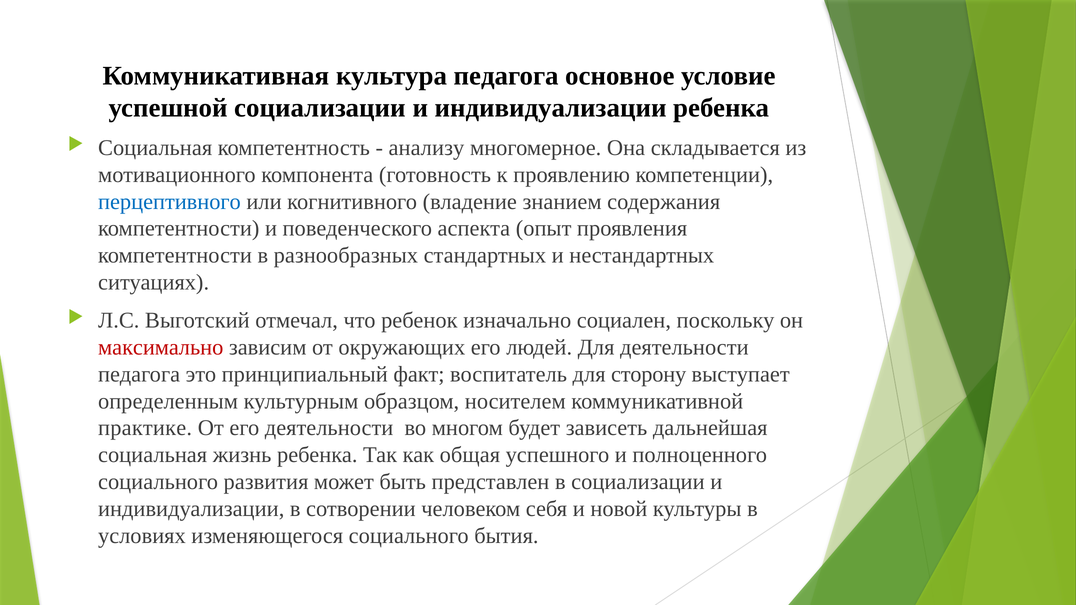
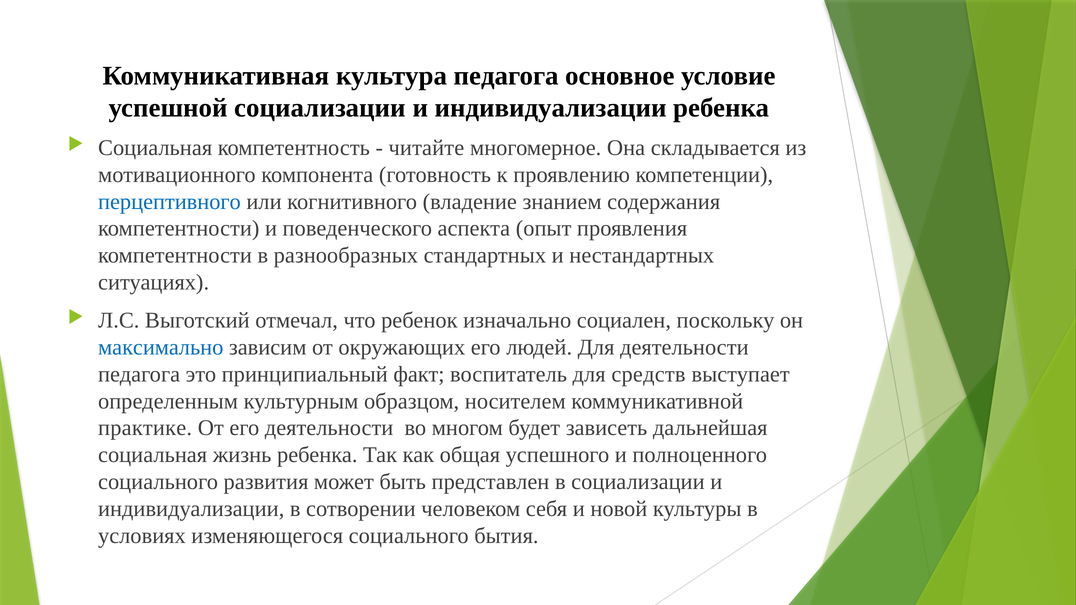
анализу: анализу -> читайте
максимально colour: red -> blue
сторону: сторону -> средств
